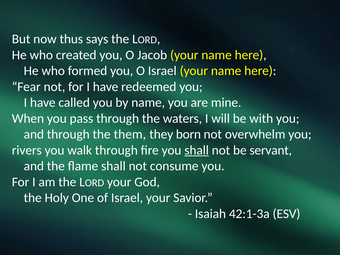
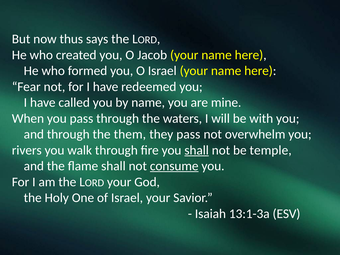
they born: born -> pass
servant: servant -> temple
consume underline: none -> present
42:1-3a: 42:1-3a -> 13:1-3a
